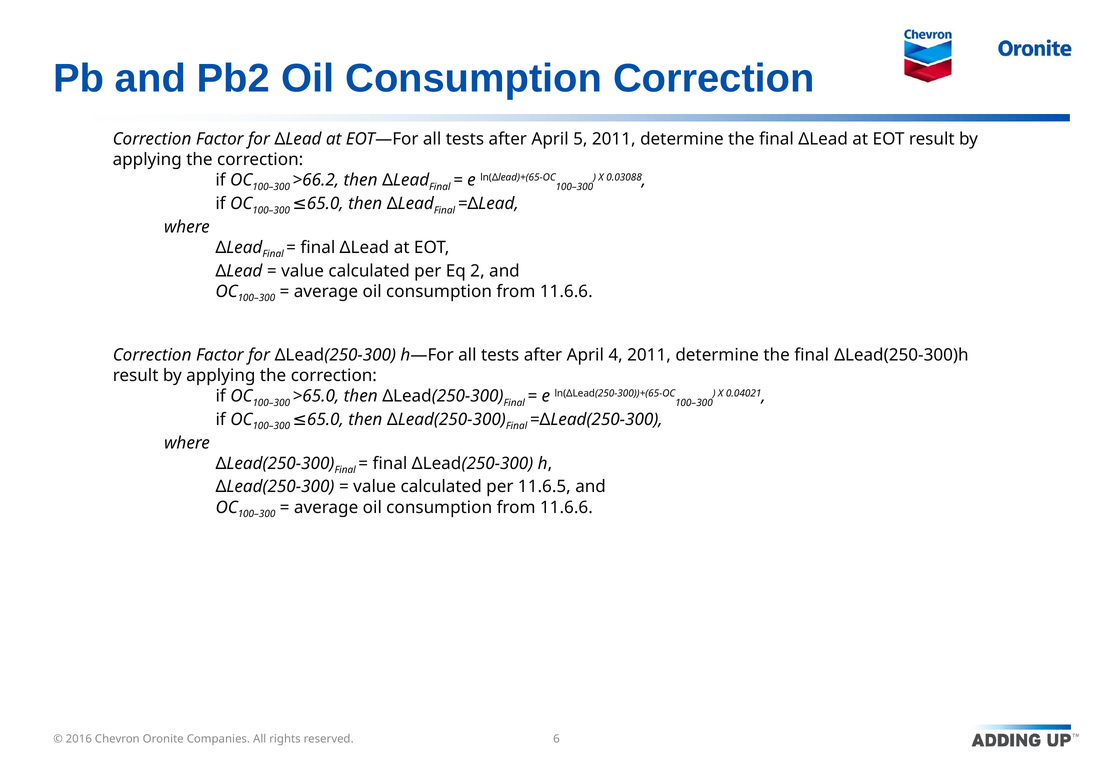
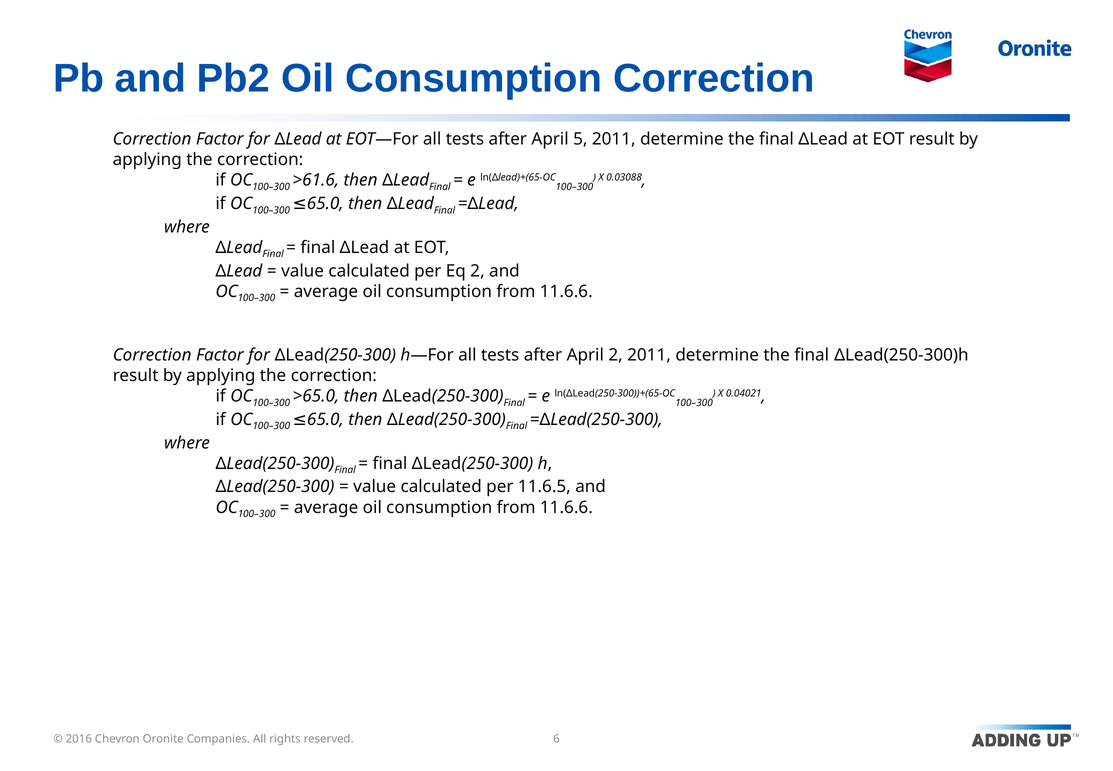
>66.2: >66.2 -> >61.6
April 4: 4 -> 2
